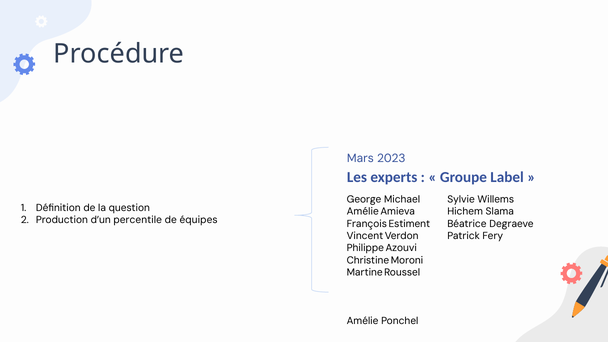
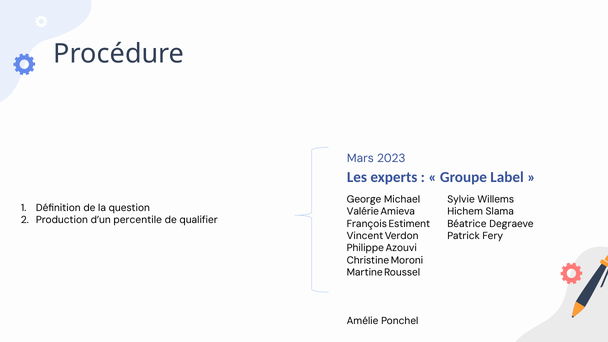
Amélie at (363, 212): Amélie -> Valérie
équipes: équipes -> qualifier
